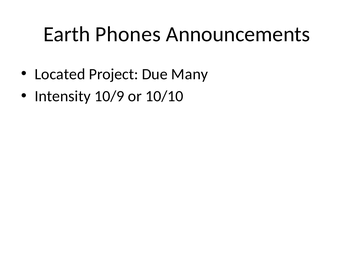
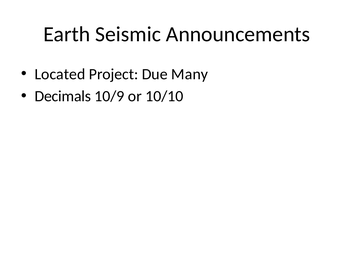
Phones: Phones -> Seismic
Intensity: Intensity -> Decimals
